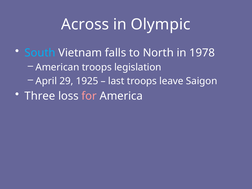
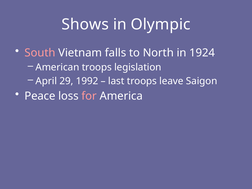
Across: Across -> Shows
South colour: light blue -> pink
1978: 1978 -> 1924
1925: 1925 -> 1992
Three: Three -> Peace
